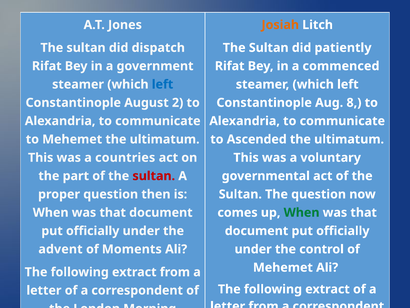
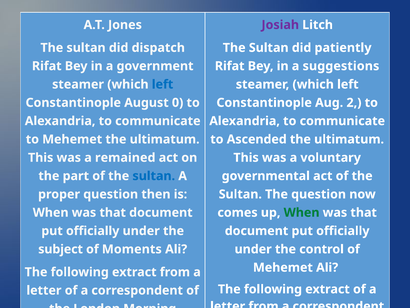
Josiah colour: orange -> purple
commenced: commenced -> suggestions
2: 2 -> 0
8: 8 -> 2
countries: countries -> remained
sultan at (154, 176) colour: red -> blue
advent: advent -> subject
